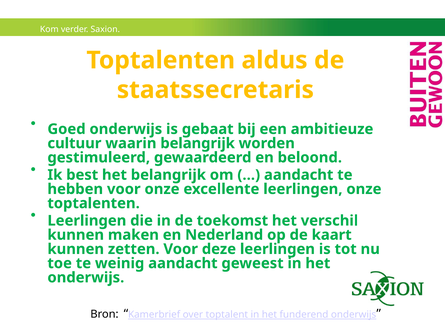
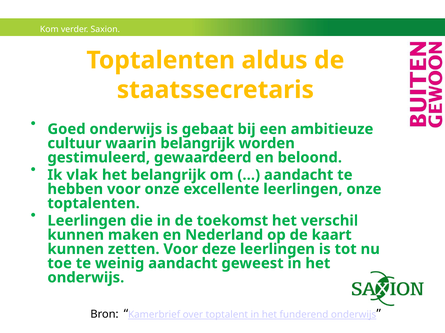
best: best -> vlak
